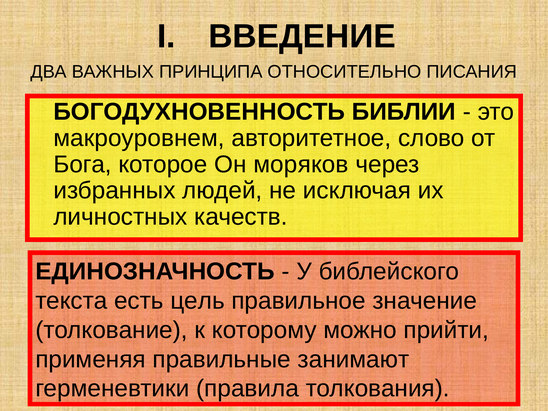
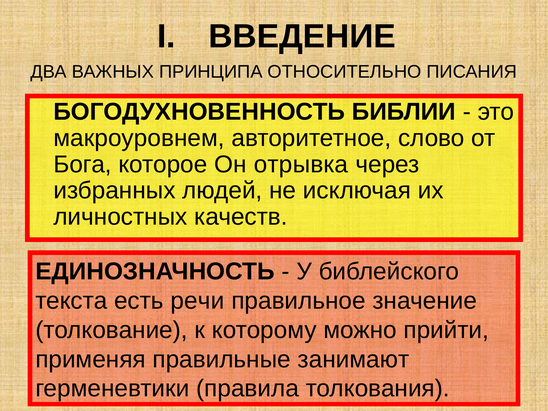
моряков: моряков -> отрывка
цель: цель -> речи
